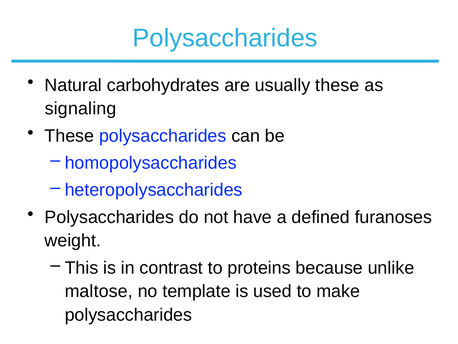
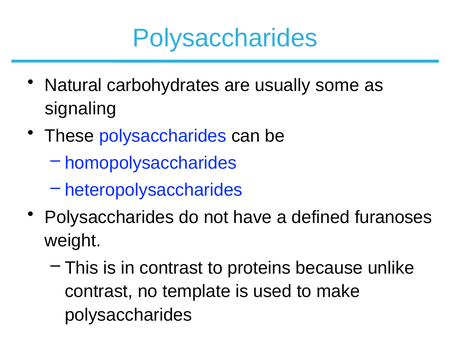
usually these: these -> some
maltose at (99, 291): maltose -> contrast
